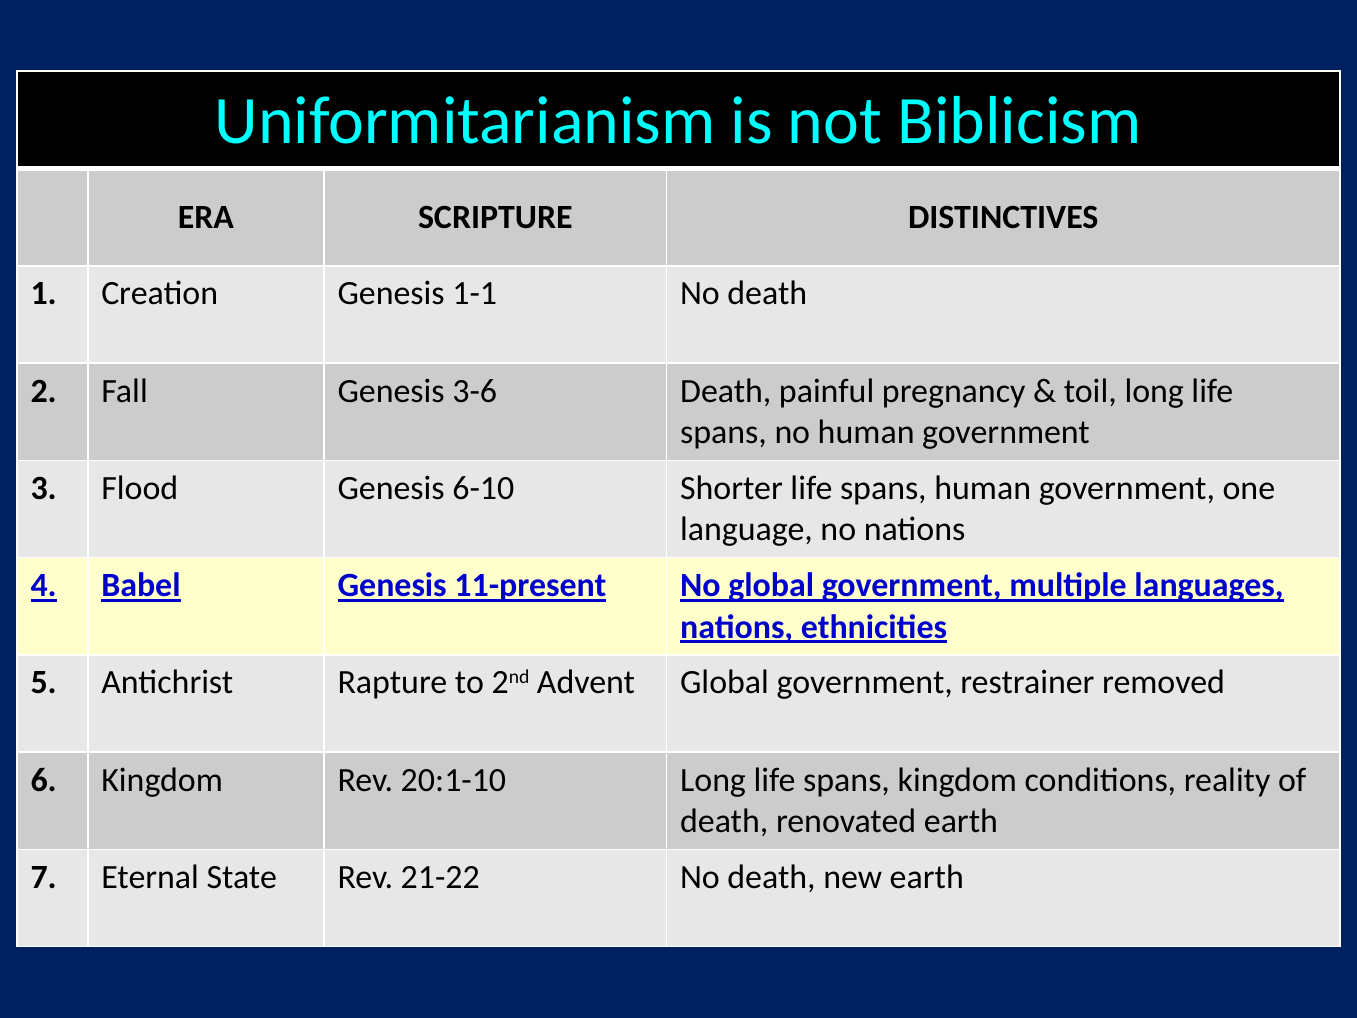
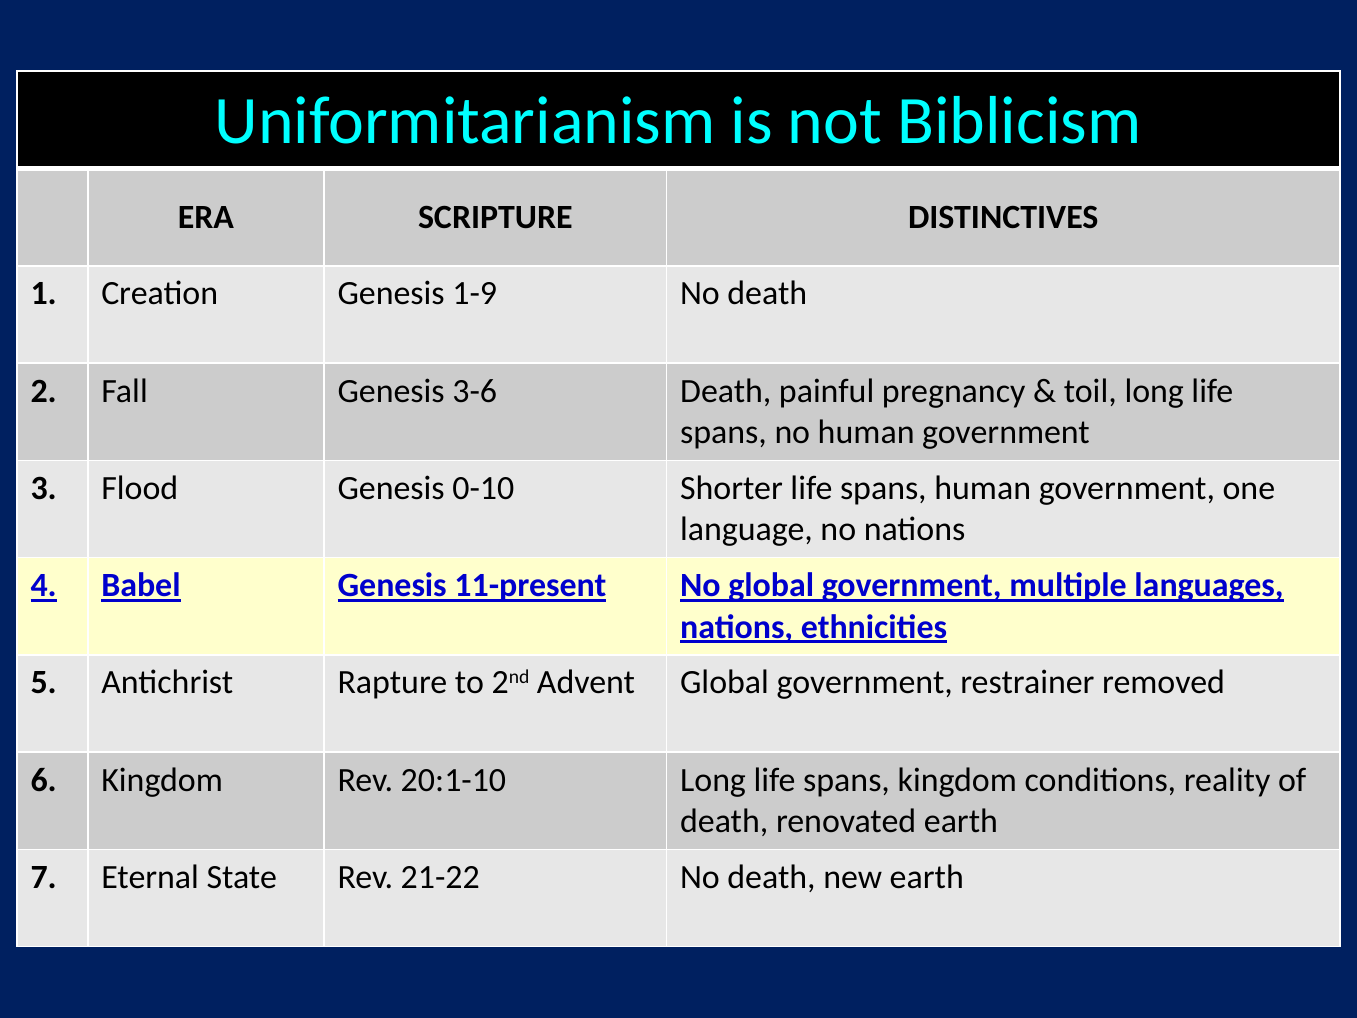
1-1: 1-1 -> 1-9
6-10: 6-10 -> 0-10
